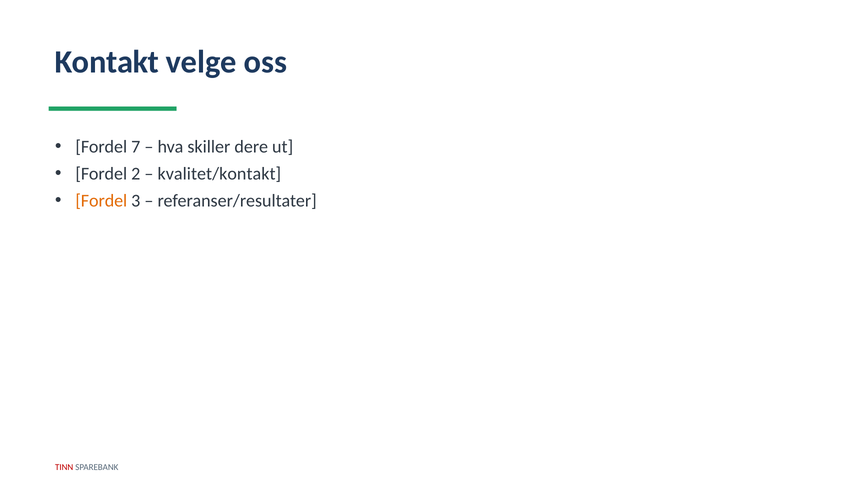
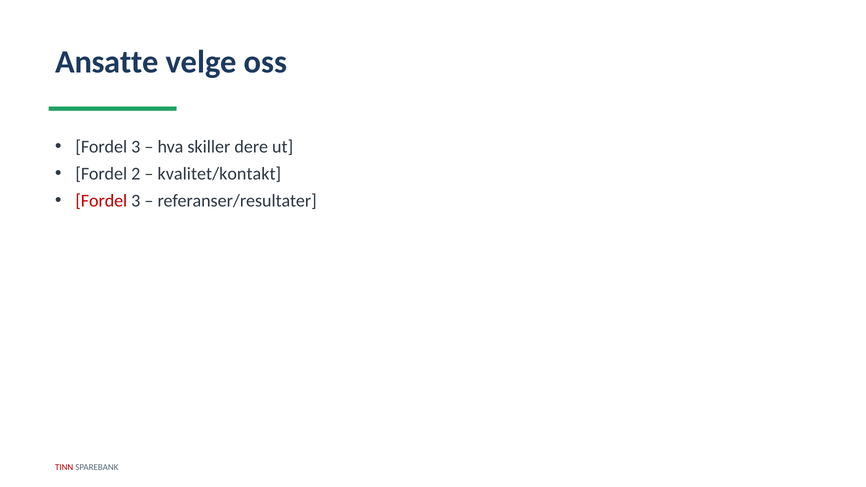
Kontakt: Kontakt -> Ansatte
7 at (136, 147): 7 -> 3
Fordel at (101, 201) colour: orange -> red
